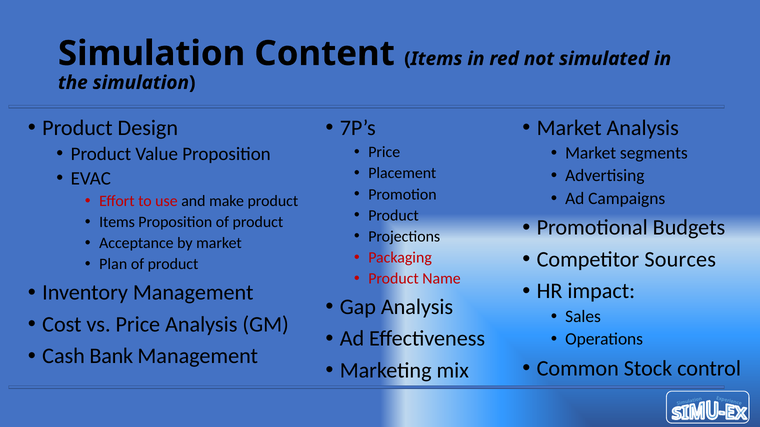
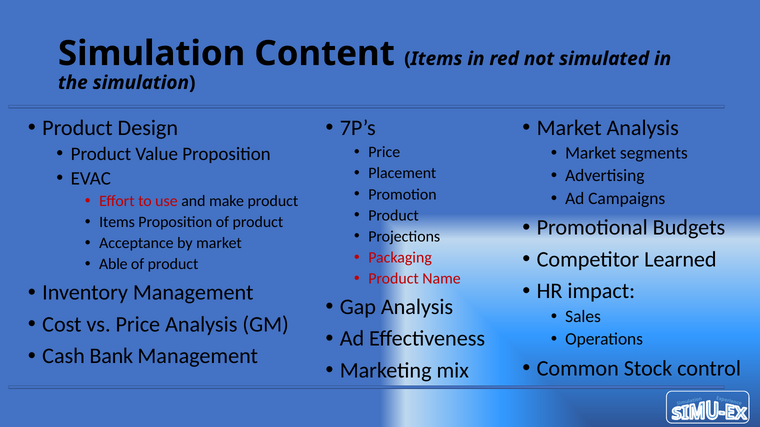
Sources: Sources -> Learned
Plan: Plan -> Able
